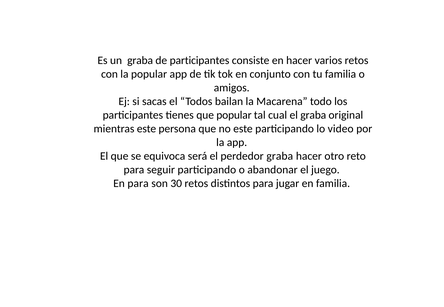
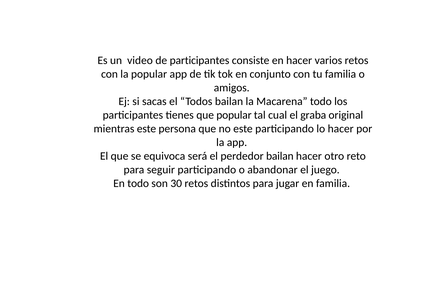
un graba: graba -> video
lo video: video -> hacer
perdedor graba: graba -> bailan
En para: para -> todo
